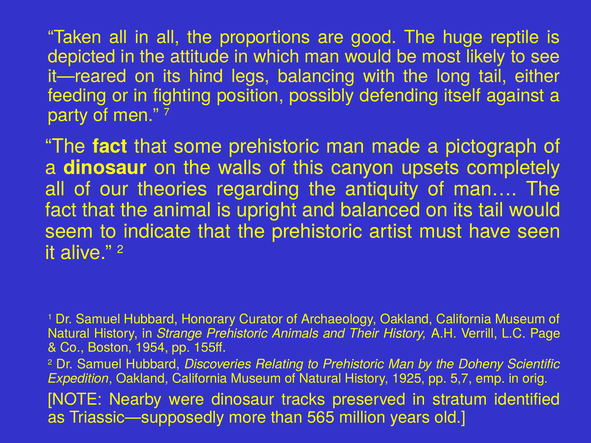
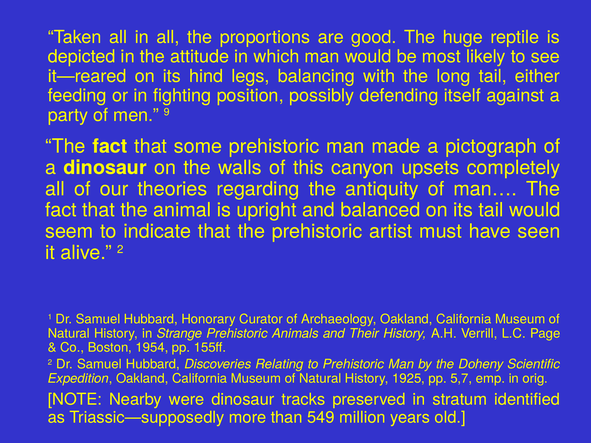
7: 7 -> 9
565: 565 -> 549
